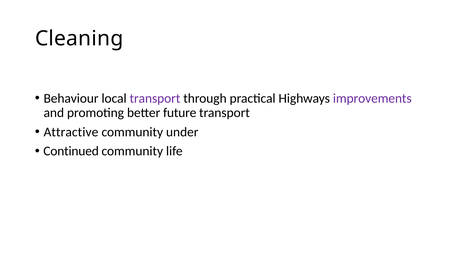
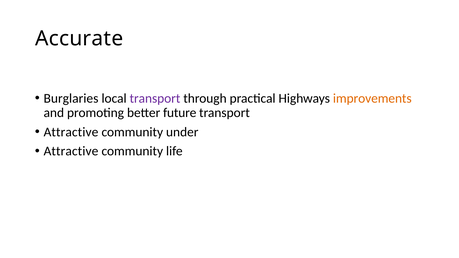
Cleaning: Cleaning -> Accurate
Behaviour: Behaviour -> Burglaries
improvements colour: purple -> orange
Continued at (71, 151): Continued -> Attractive
